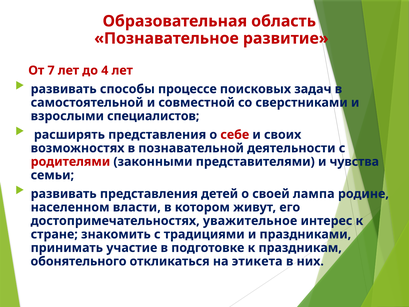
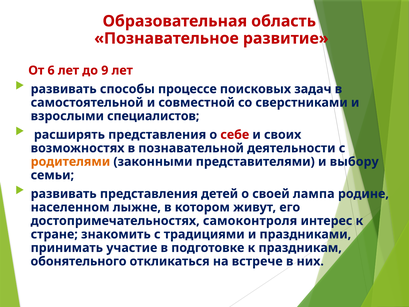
7: 7 -> 6
4: 4 -> 9
родителями colour: red -> orange
чувства: чувства -> выбору
власти: власти -> лыжне
уважительное: уважительное -> самоконтроля
этикета: этикета -> встрече
